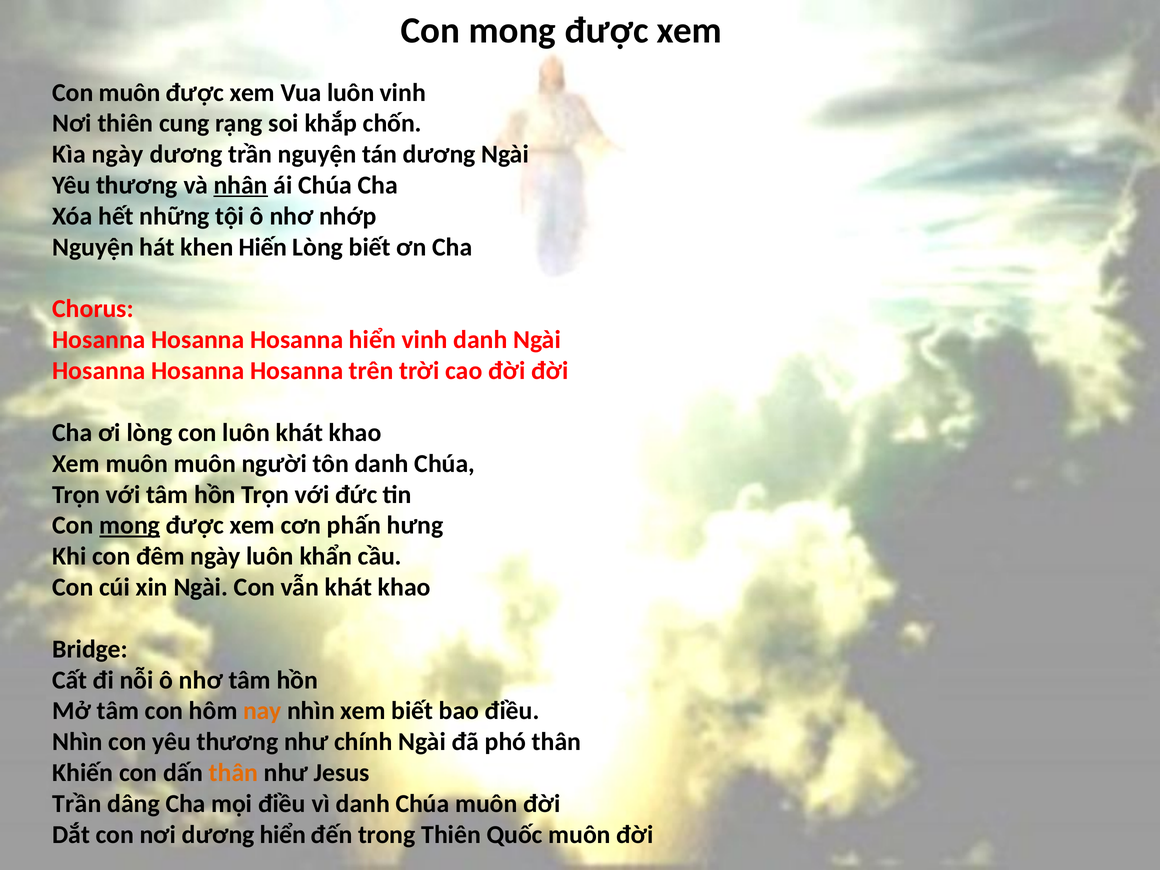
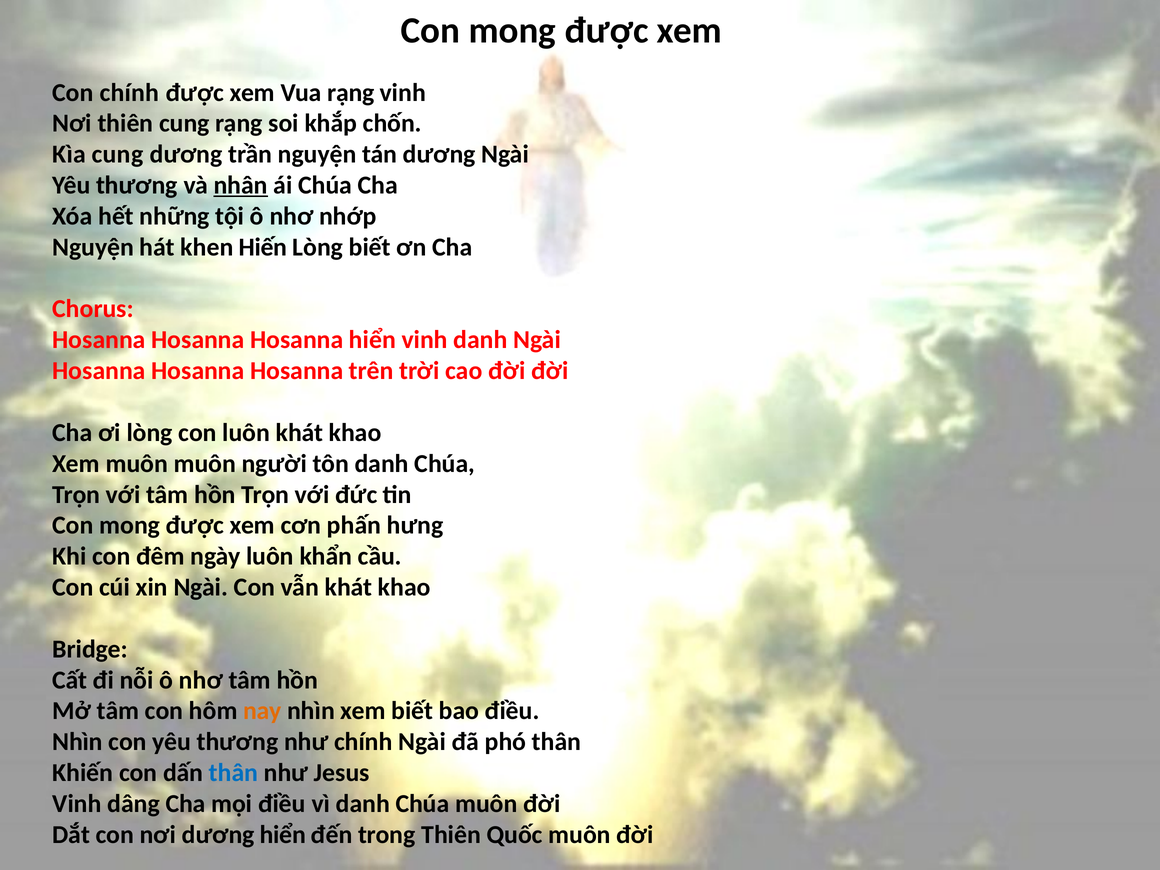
Con muôn: muôn -> chính
Vua luôn: luôn -> rạng
Kìa ngày: ngày -> cung
mong at (130, 525) underline: present -> none
thân at (233, 773) colour: orange -> blue
Trần at (77, 804): Trần -> Vinh
